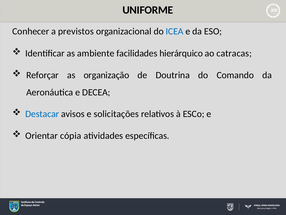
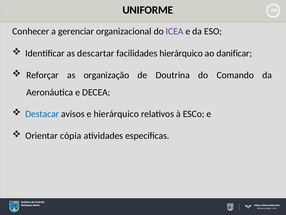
previstos: previstos -> gerenciar
ICEA colour: blue -> purple
ambiente: ambiente -> descartar
catracas: catracas -> danificar
e solicitações: solicitações -> hierárquico
